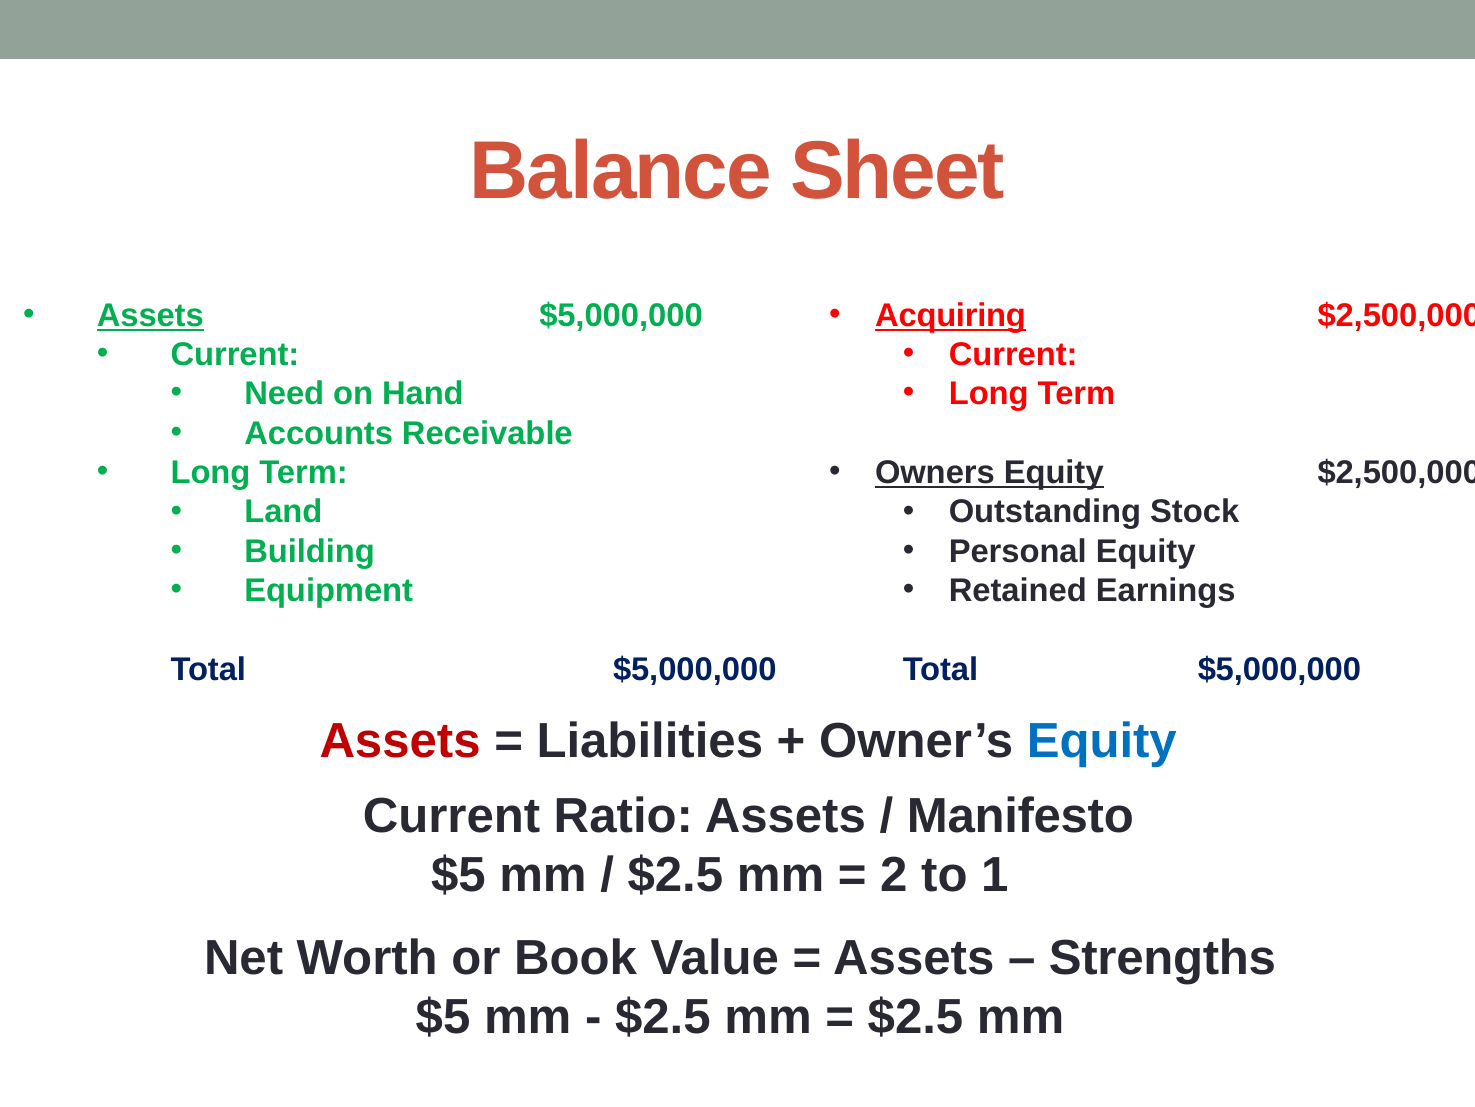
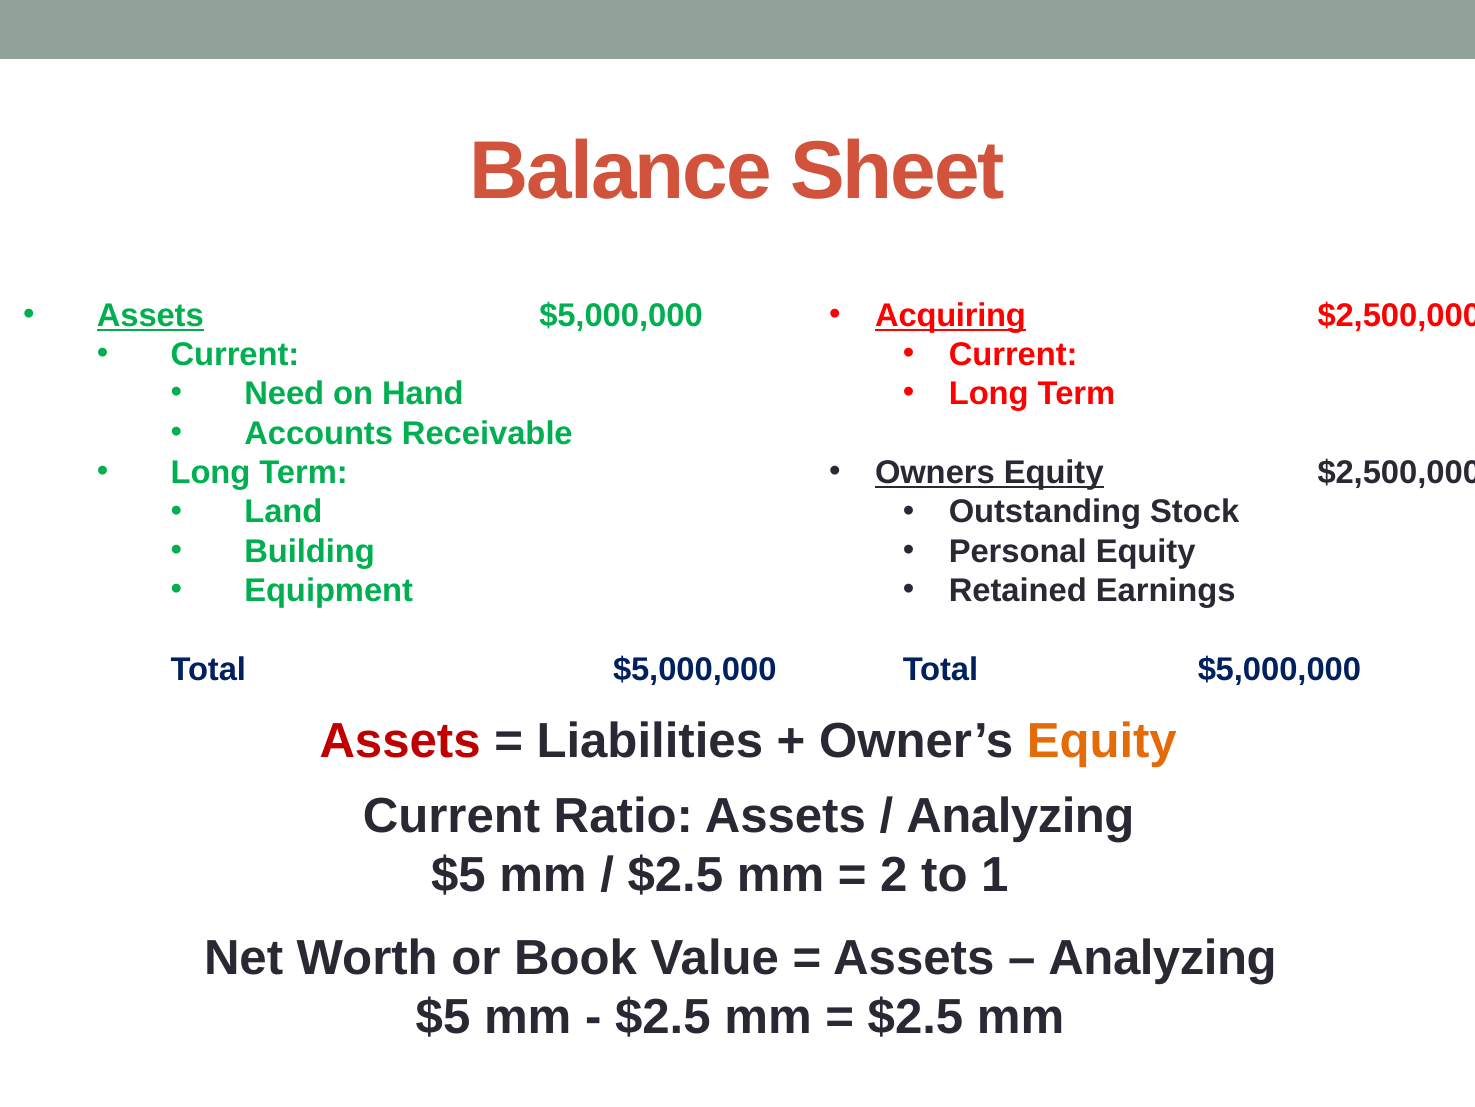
Equity at (1102, 741) colour: blue -> orange
Manifesto at (1020, 815): Manifesto -> Analyzing
Strengths at (1162, 958): Strengths -> Analyzing
